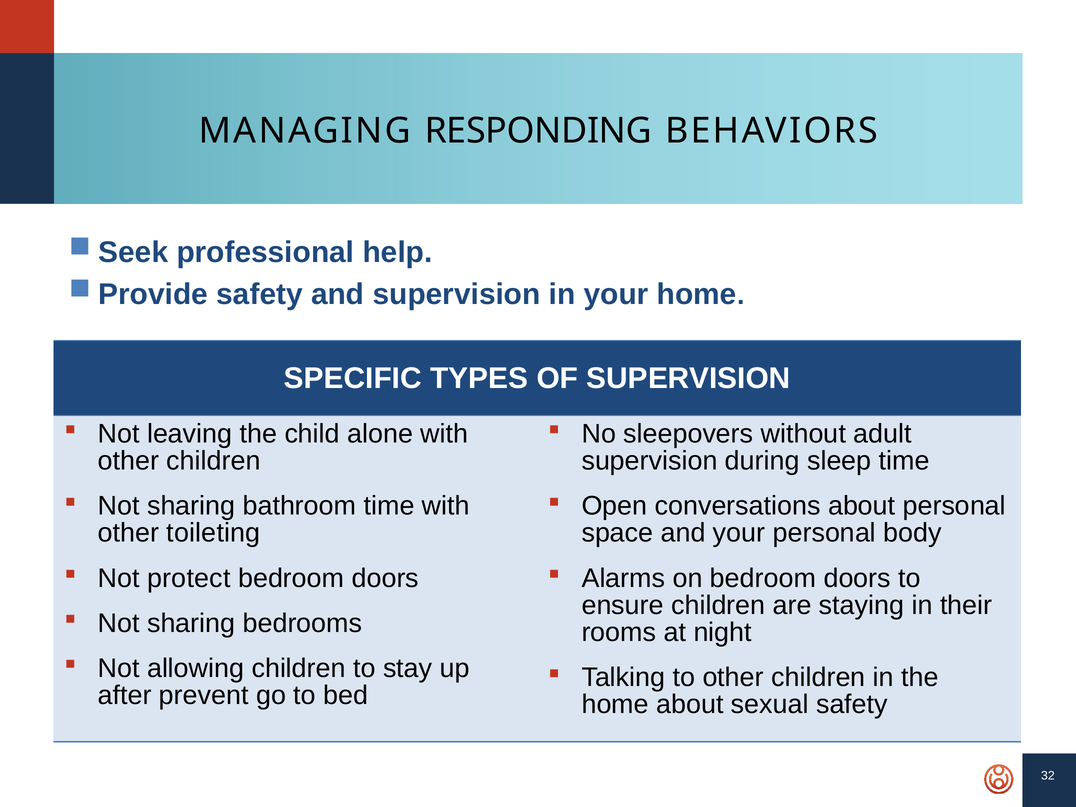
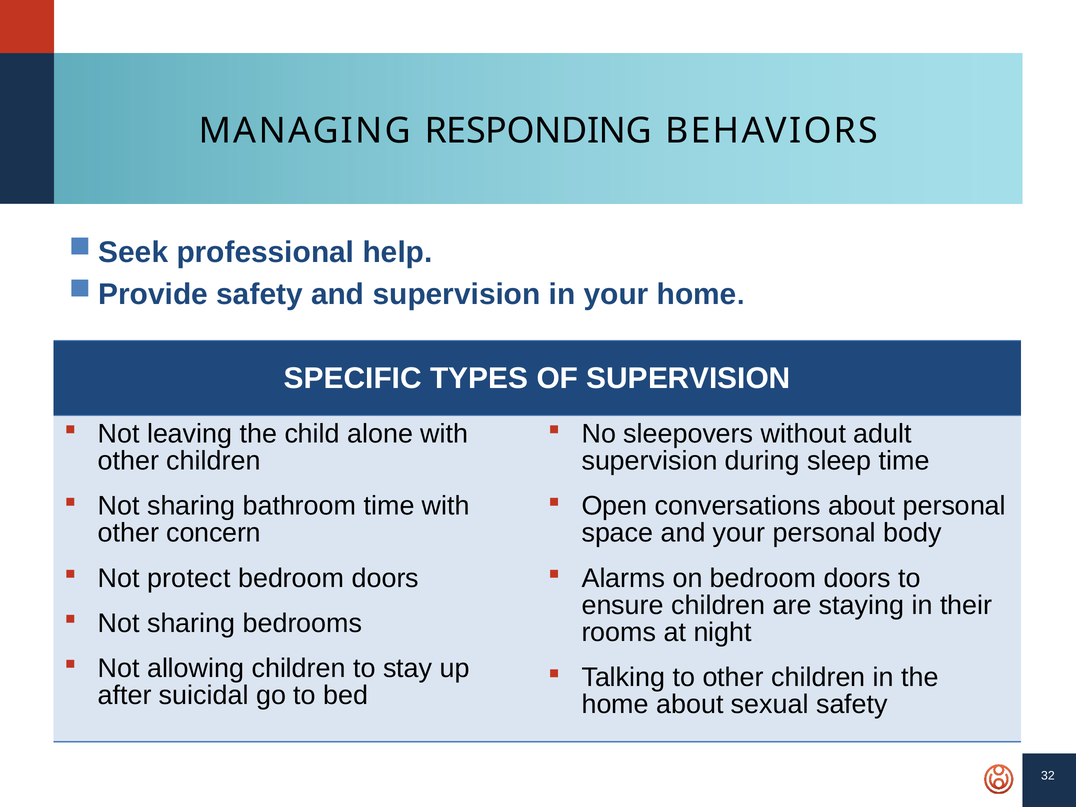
toileting: toileting -> concern
prevent: prevent -> suicidal
